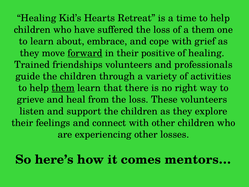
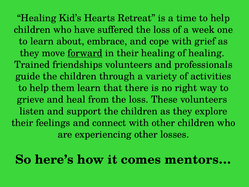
a them: them -> week
their positive: positive -> healing
them at (63, 88) underline: present -> none
